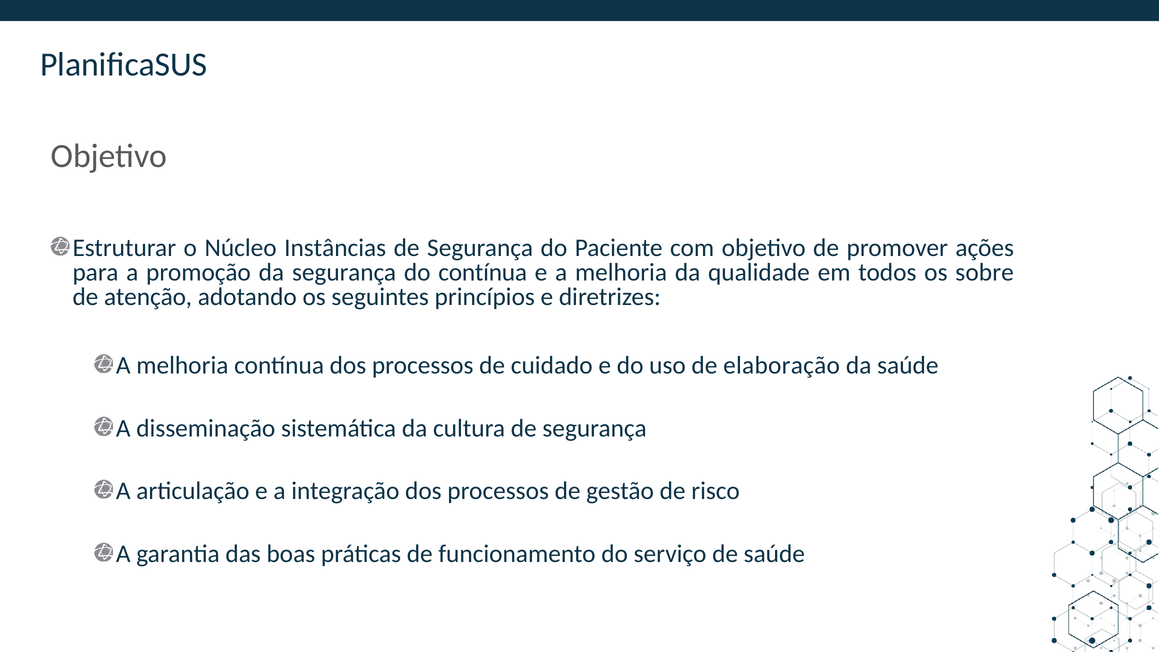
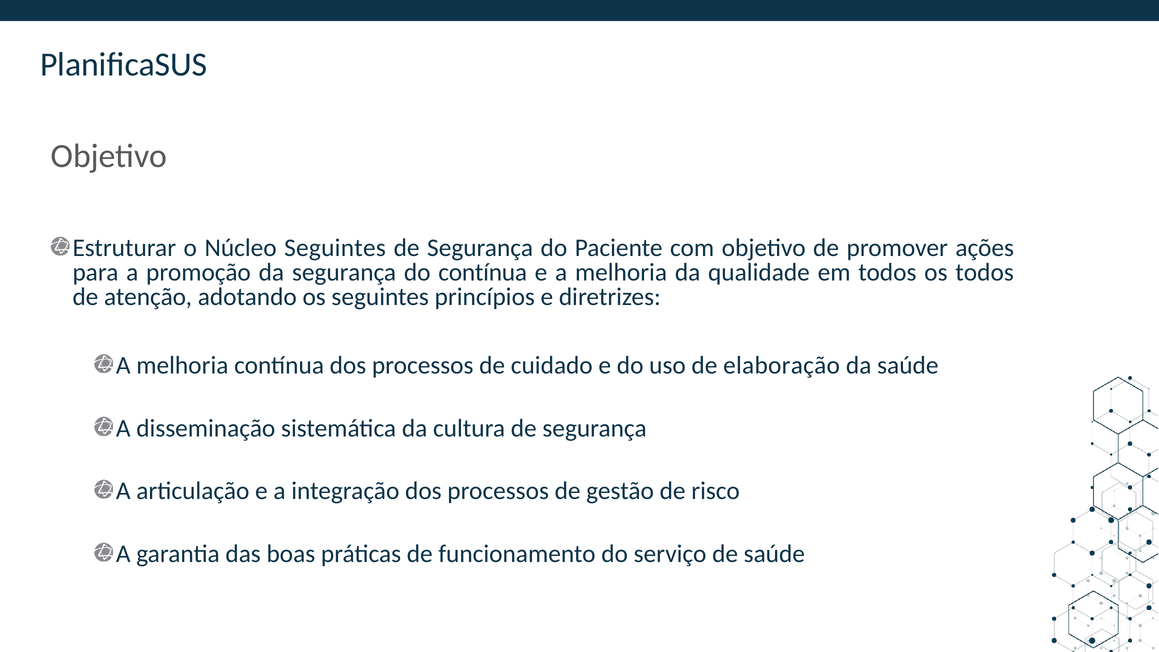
Núcleo Instâncias: Instâncias -> Seguintes
os sobre: sobre -> todos
